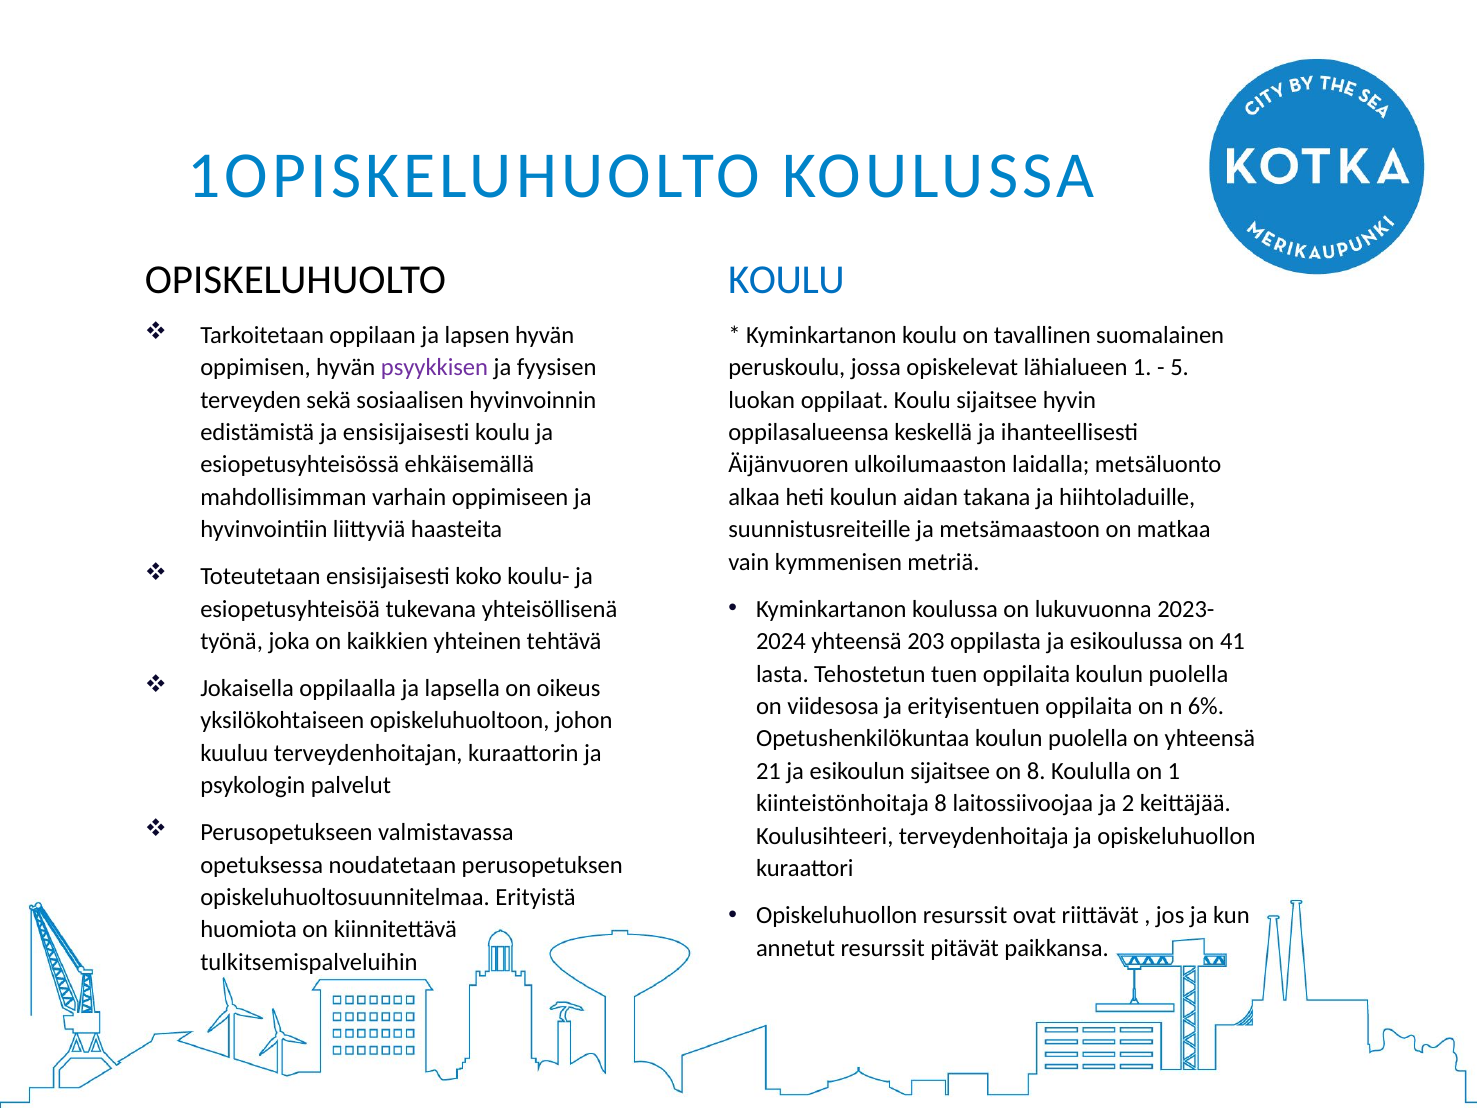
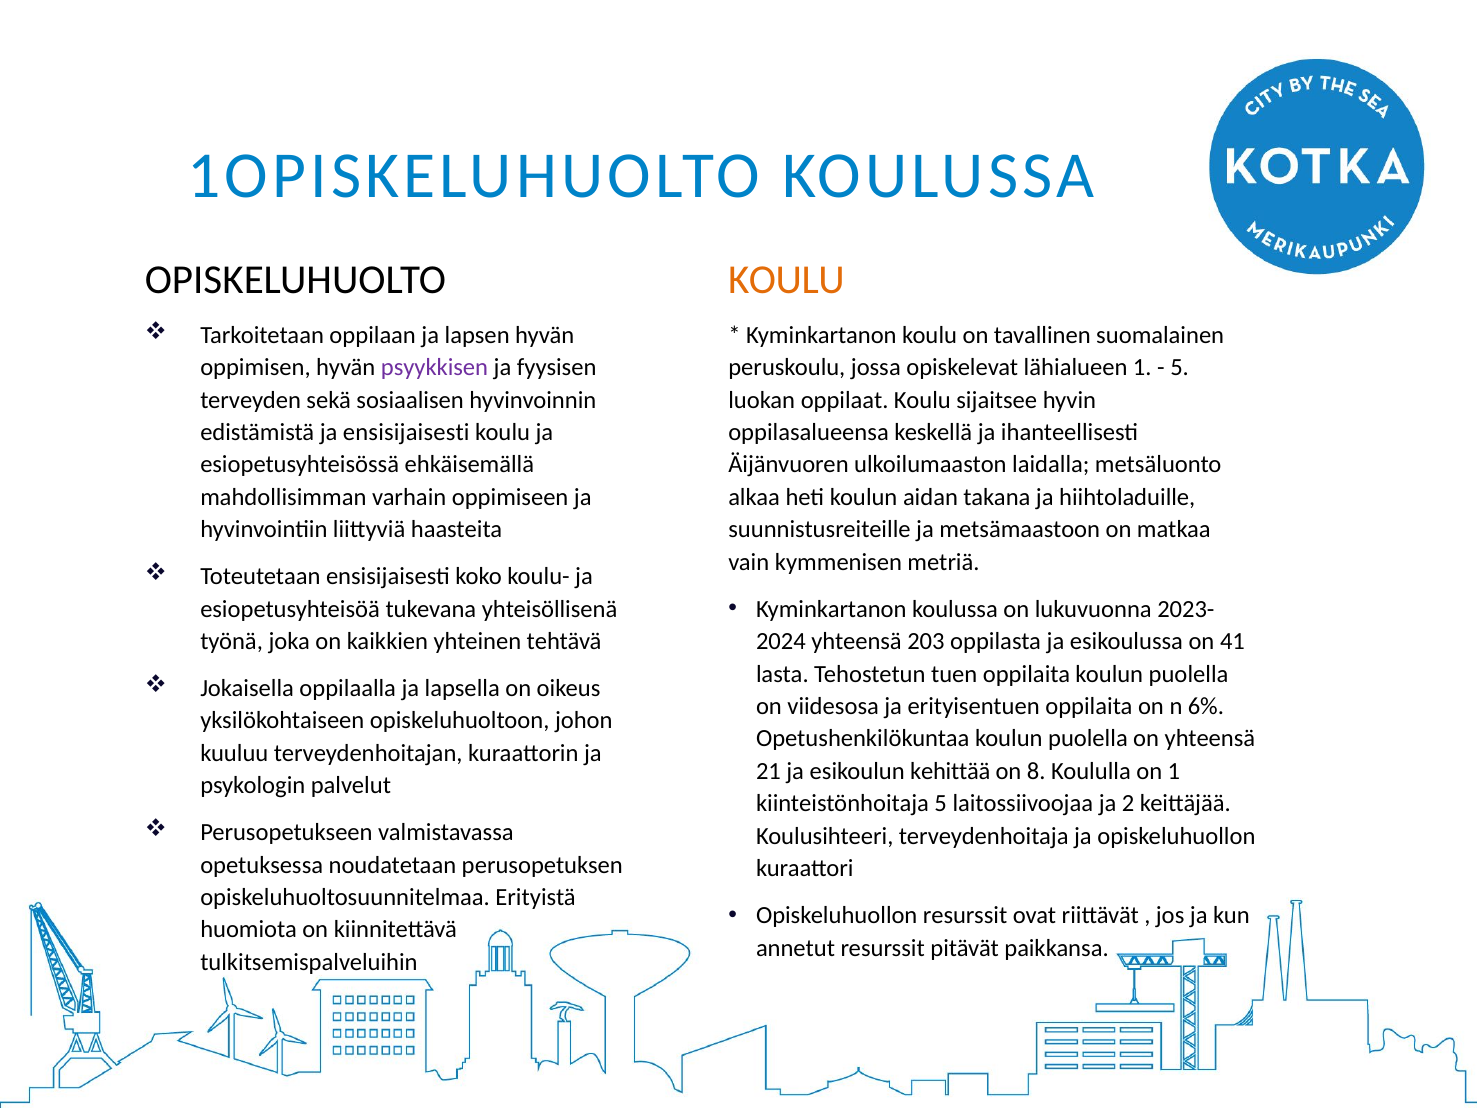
KOULU at (786, 279) colour: blue -> orange
esikoulun sijaitsee: sijaitsee -> kehittää
kiinteistönhoitaja 8: 8 -> 5
